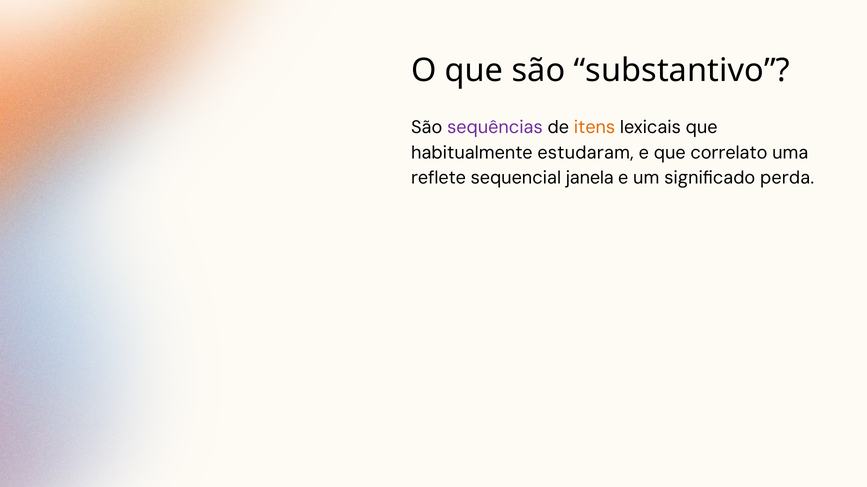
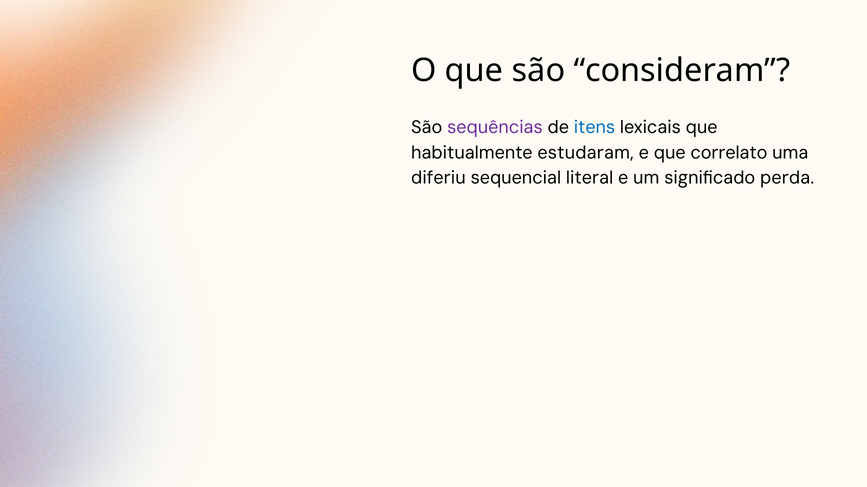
substantivo: substantivo -> consideram
itens colour: orange -> blue
reflete: reflete -> diferiu
janela: janela -> literal
